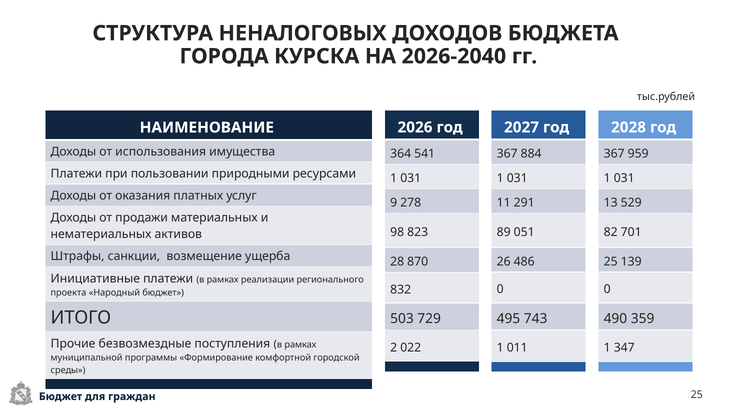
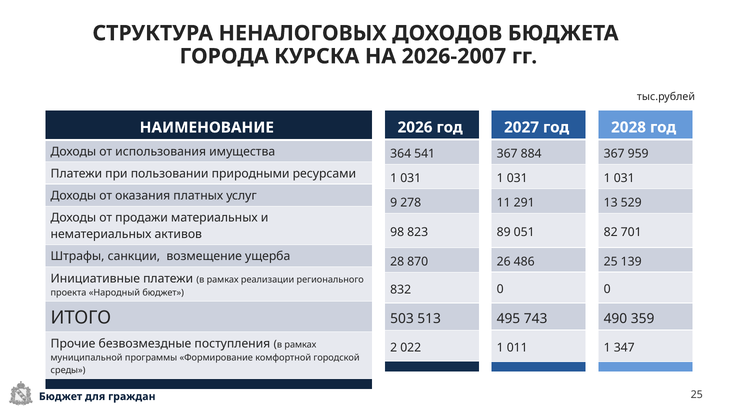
2026-2040: 2026-2040 -> 2026-2007
729: 729 -> 513
